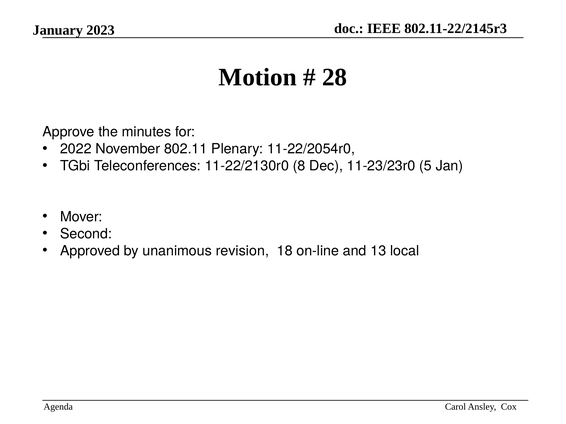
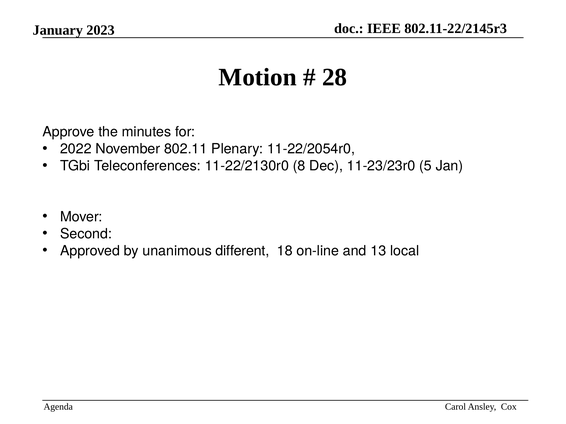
revision: revision -> different
